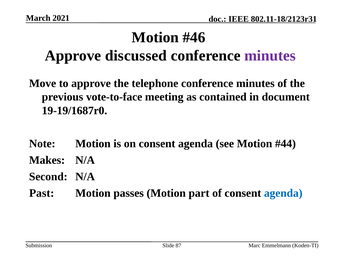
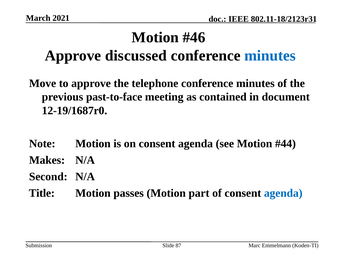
minutes at (270, 56) colour: purple -> blue
vote-to-face: vote-to-face -> past-to-face
19-19/1687r0: 19-19/1687r0 -> 12-19/1687r0
Past: Past -> Title
